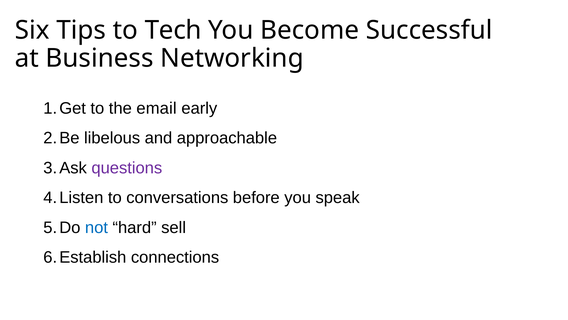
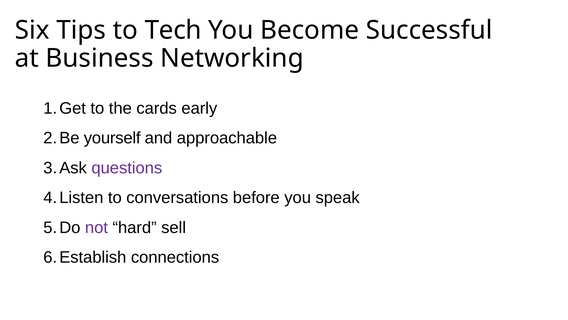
email: email -> cards
libelous: libelous -> yourself
not colour: blue -> purple
